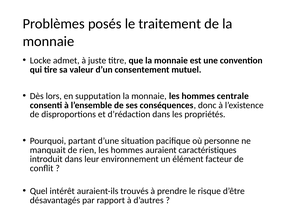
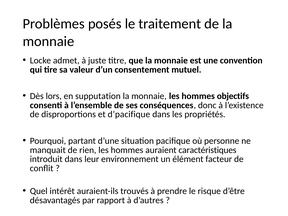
centrale: centrale -> objectifs
d’rédaction: d’rédaction -> d’pacifique
